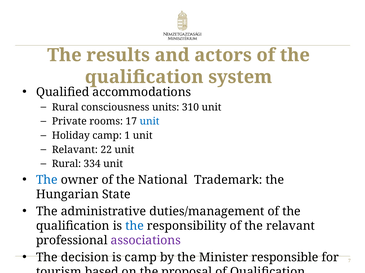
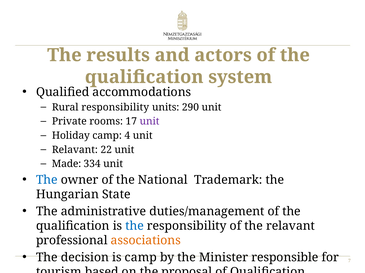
Rural consciousness: consciousness -> responsibility
310: 310 -> 290
unit at (149, 122) colour: blue -> purple
1: 1 -> 4
Rural at (66, 164): Rural -> Made
associations colour: purple -> orange
